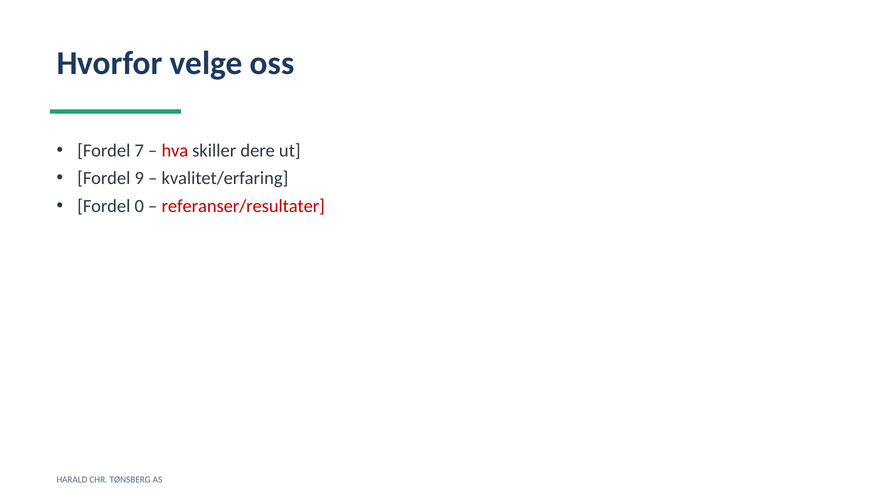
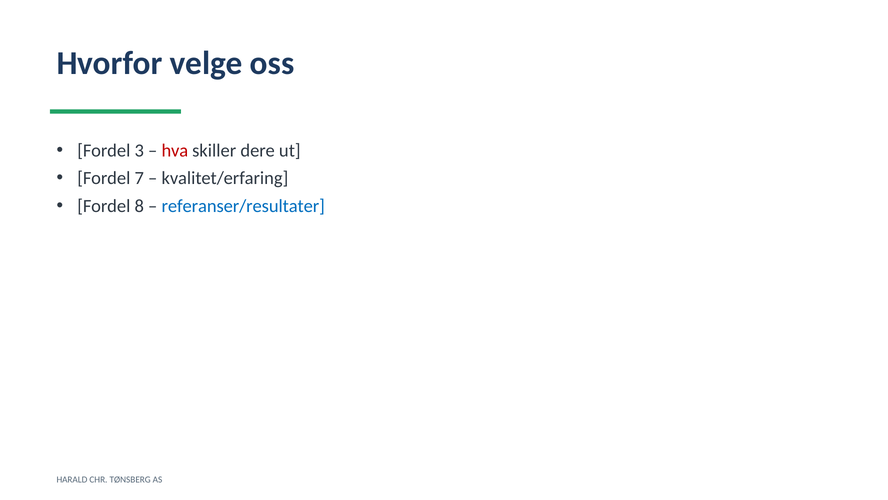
7: 7 -> 3
9: 9 -> 7
0: 0 -> 8
referanser/resultater colour: red -> blue
